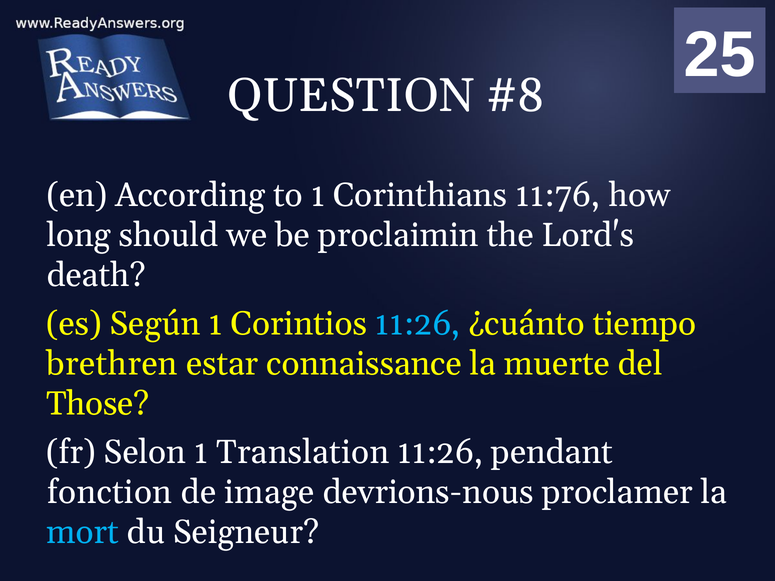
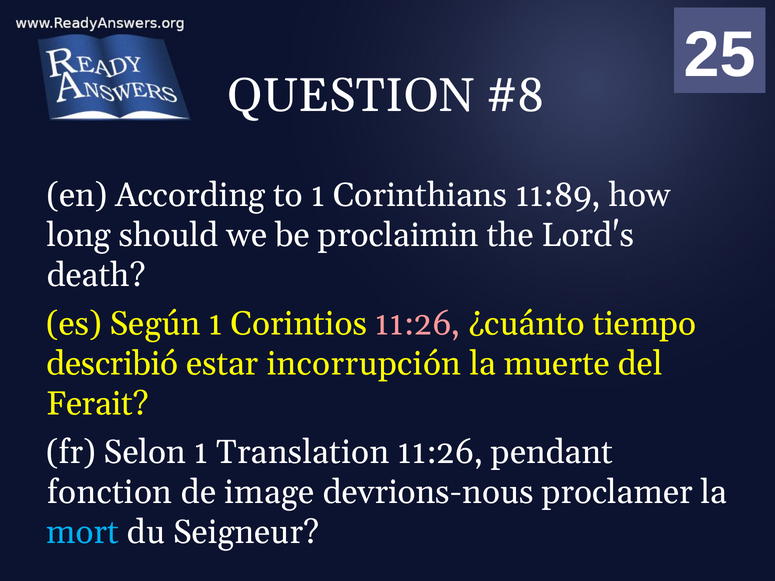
11:76: 11:76 -> 11:89
11:26 at (418, 324) colour: light blue -> pink
brethren: brethren -> describió
connaissance: connaissance -> incorrupción
Those: Those -> Ferait
